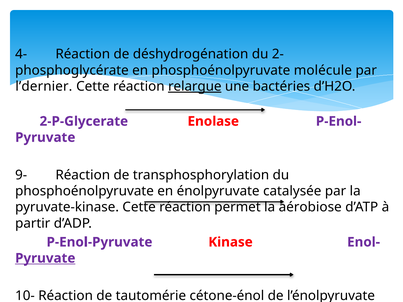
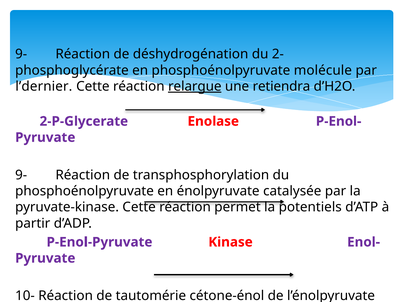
4- at (21, 54): 4- -> 9-
bactéries: bactéries -> retiendra
aérobiose: aérobiose -> potentiels
Pyruvate at (45, 258) underline: present -> none
